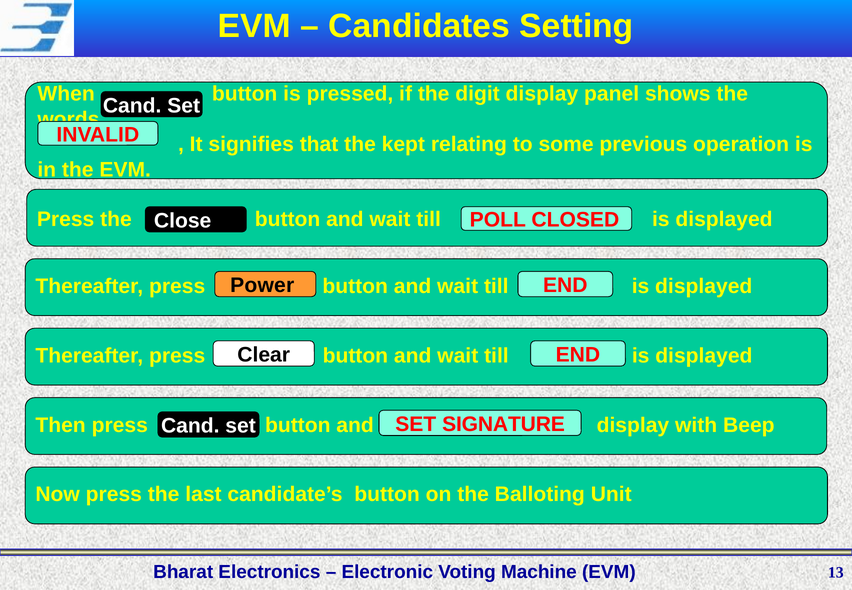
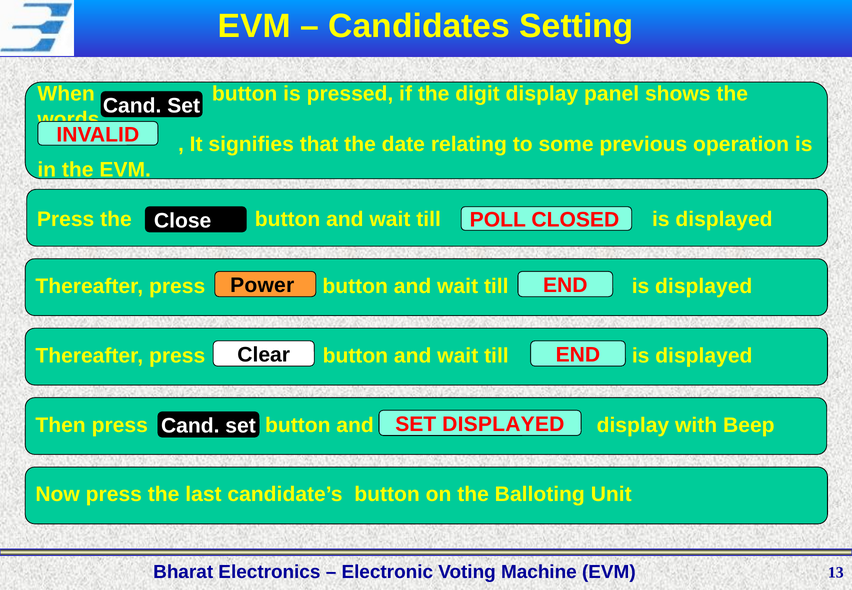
kept: kept -> date
SET SIGNATURE: SIGNATURE -> DISPLAYED
